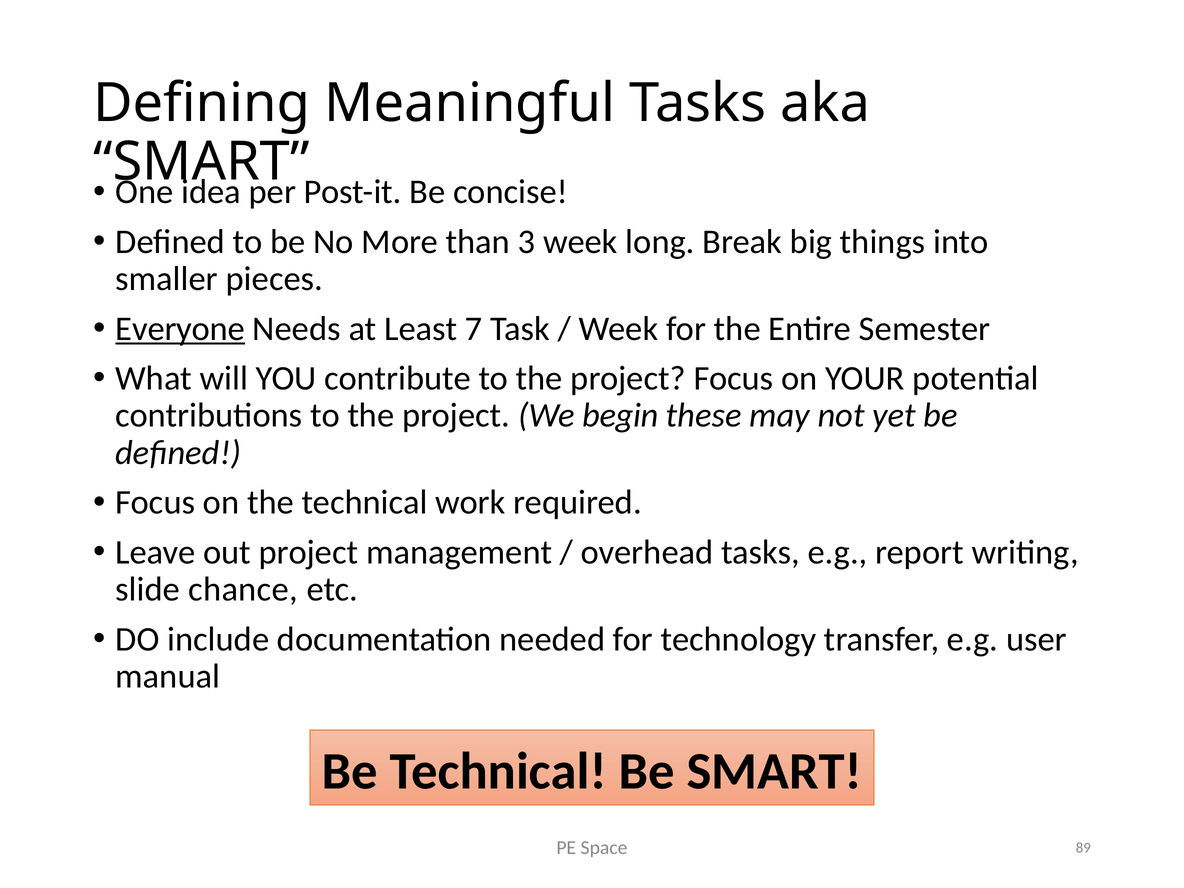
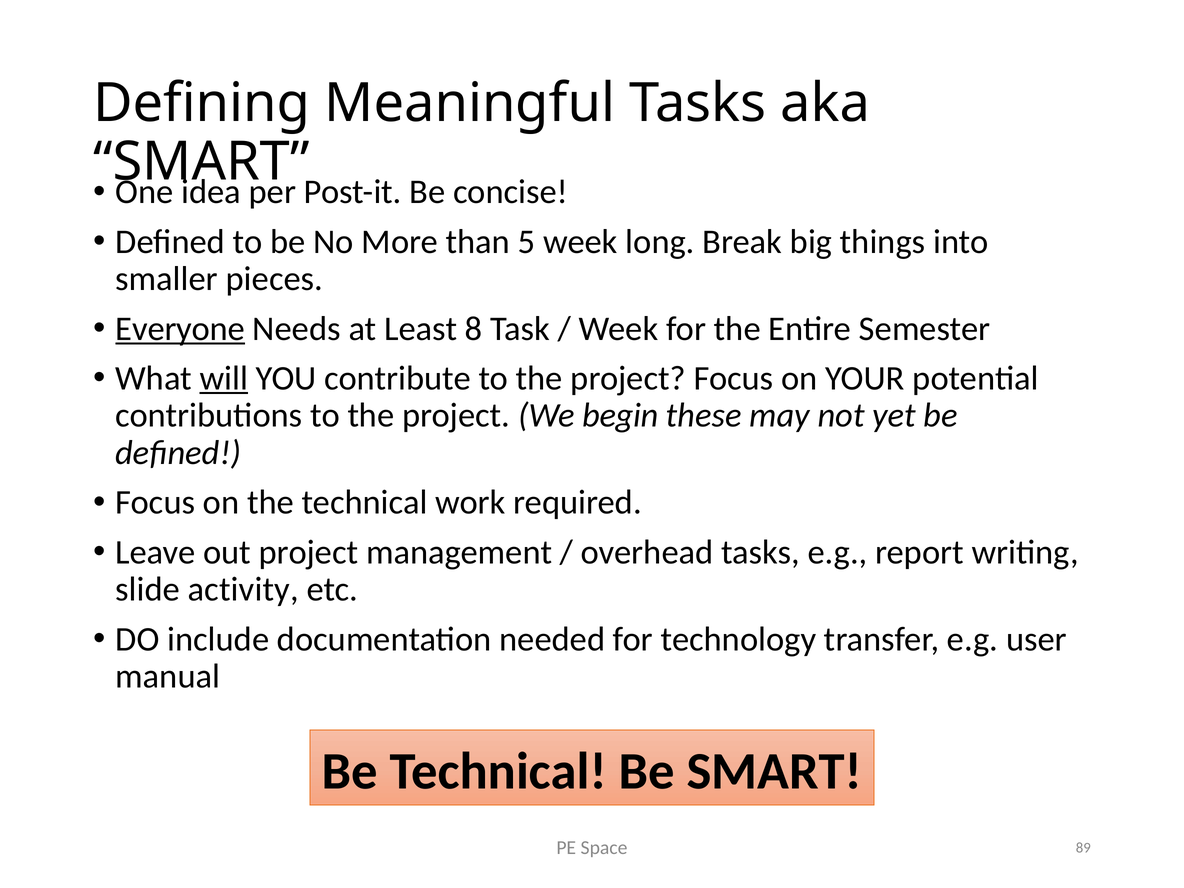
3: 3 -> 5
7: 7 -> 8
will underline: none -> present
chance: chance -> activity
